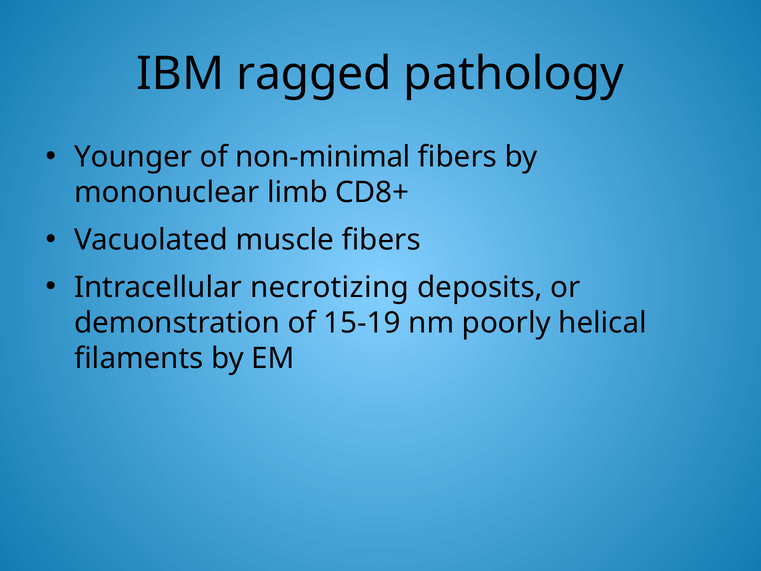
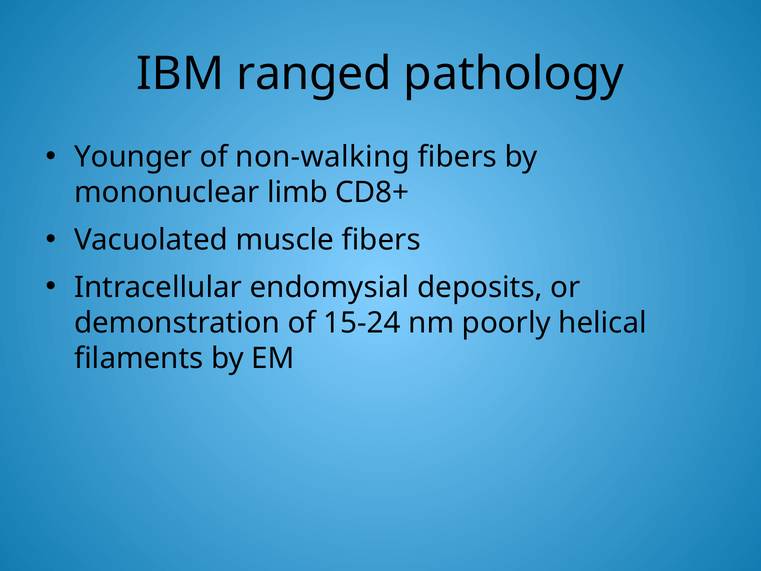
ragged: ragged -> ranged
non-minimal: non-minimal -> non-walking
necrotizing: necrotizing -> endomysial
15-19: 15-19 -> 15-24
